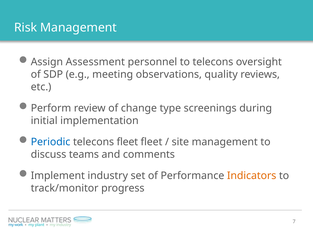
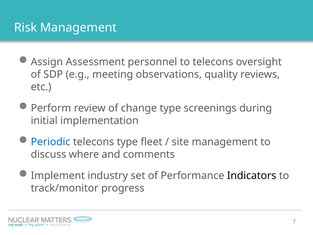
telecons fleet: fleet -> type
teams: teams -> where
Indicators colour: orange -> black
